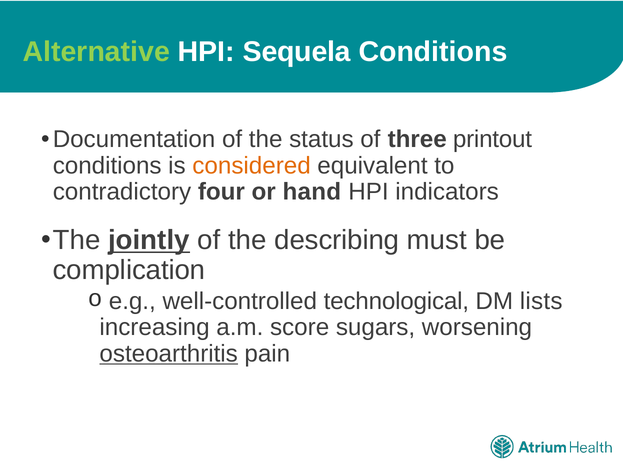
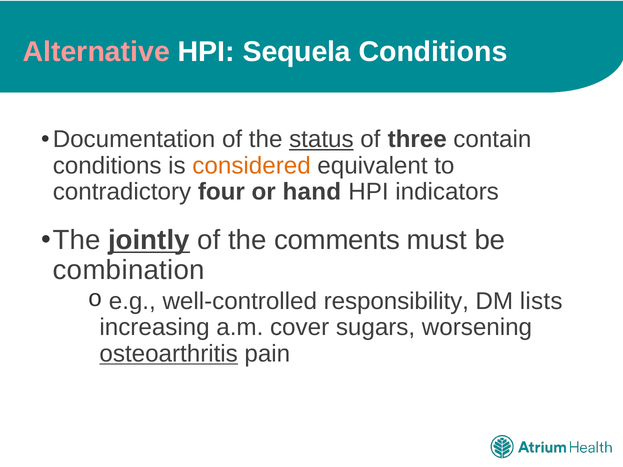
Alternative colour: light green -> pink
status underline: none -> present
printout: printout -> contain
describing: describing -> comments
complication: complication -> combination
technological: technological -> responsibility
score: score -> cover
